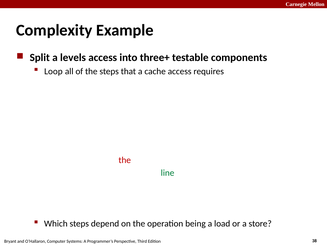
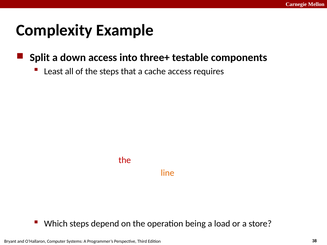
levels: levels -> down
Loop: Loop -> Least
line at (168, 173) colour: green -> orange
